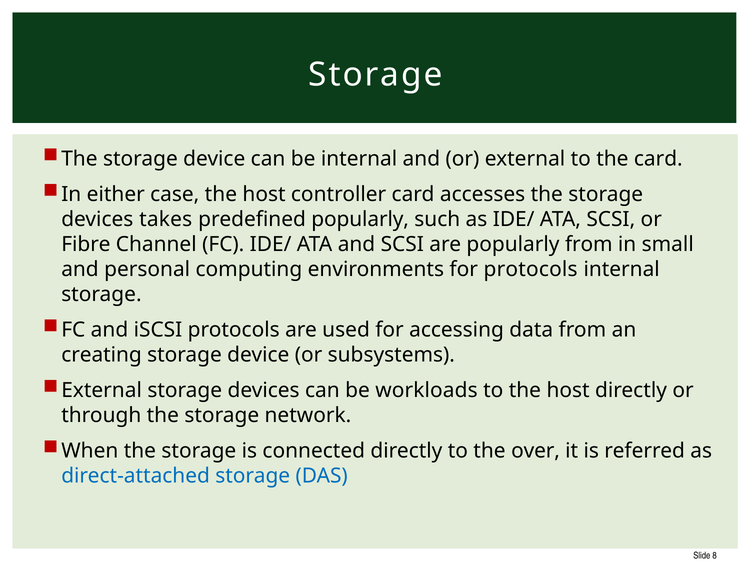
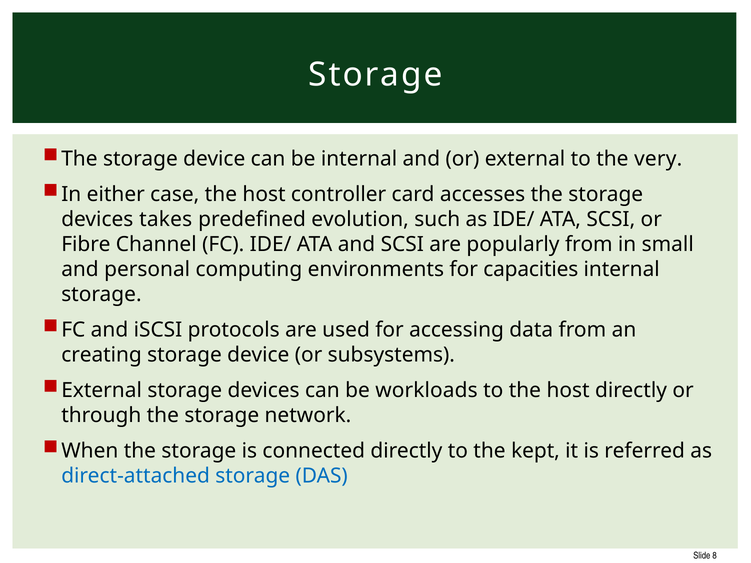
the card: card -> very
predefined popularly: popularly -> evolution
for protocols: protocols -> capacities
over: over -> kept
